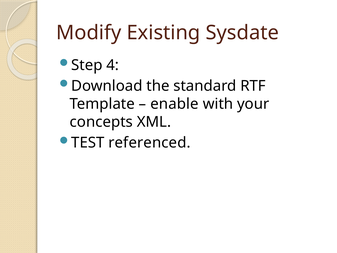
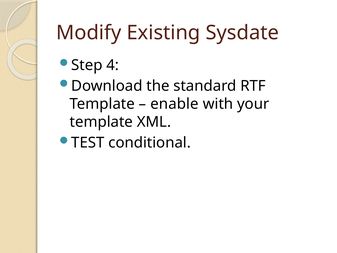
concepts at (101, 122): concepts -> template
referenced: referenced -> conditional
